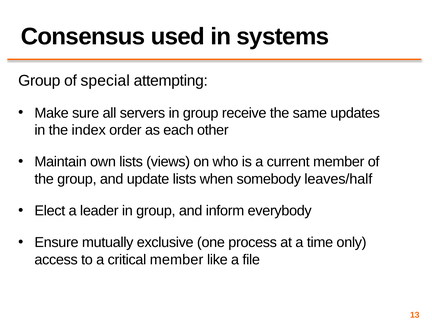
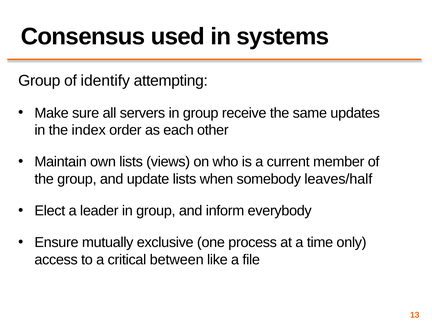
special: special -> identify
critical member: member -> between
